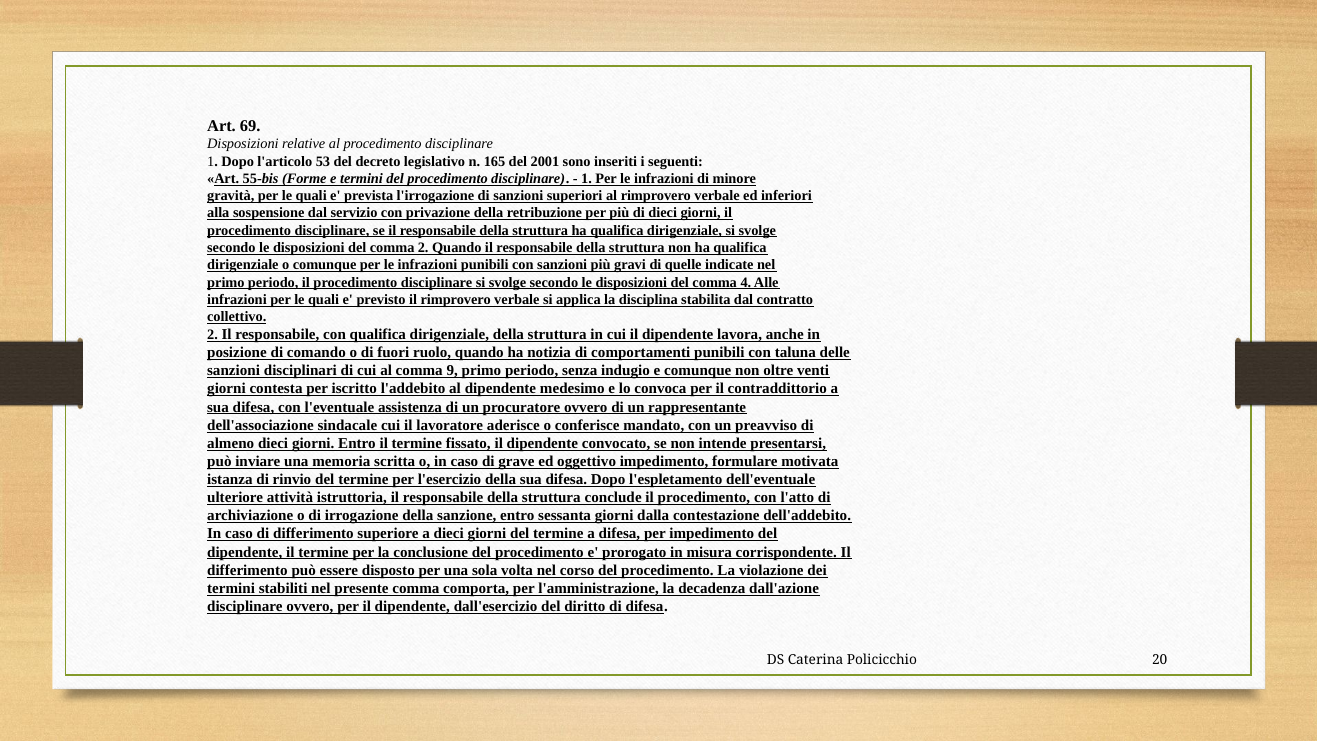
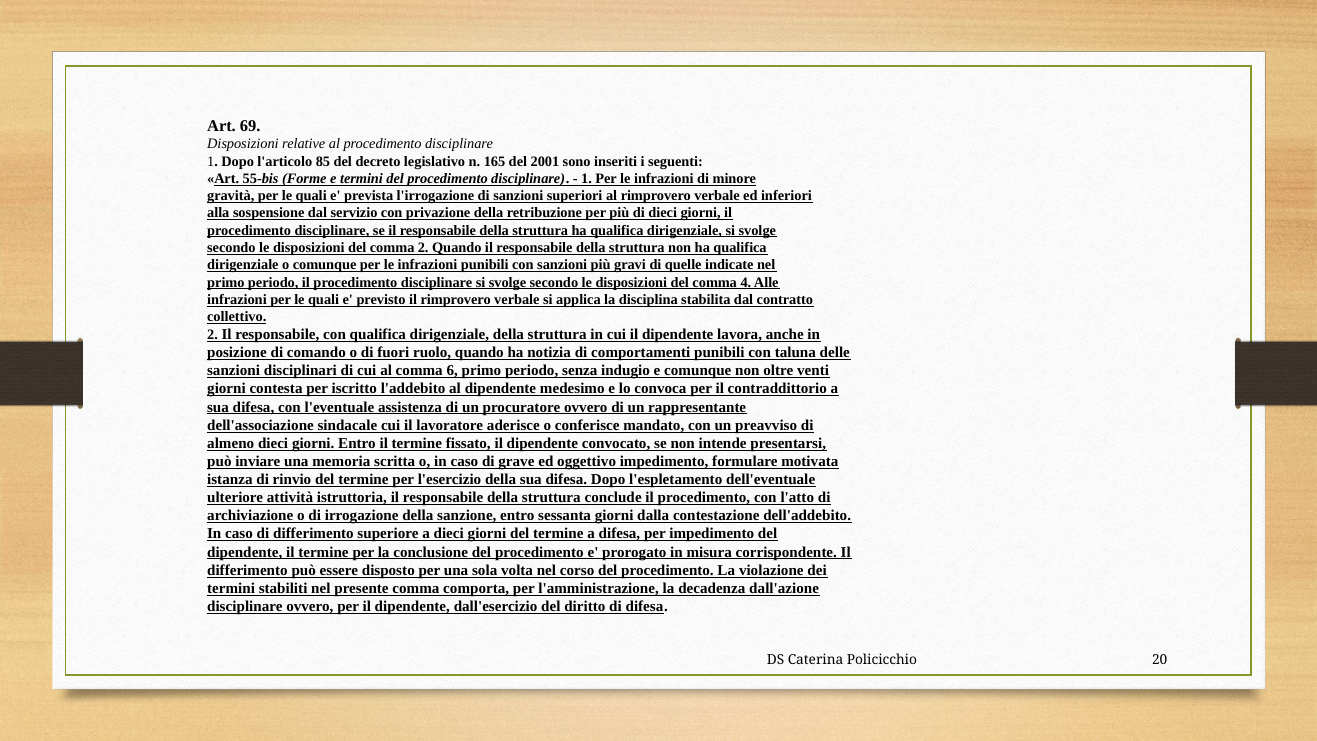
53: 53 -> 85
9: 9 -> 6
